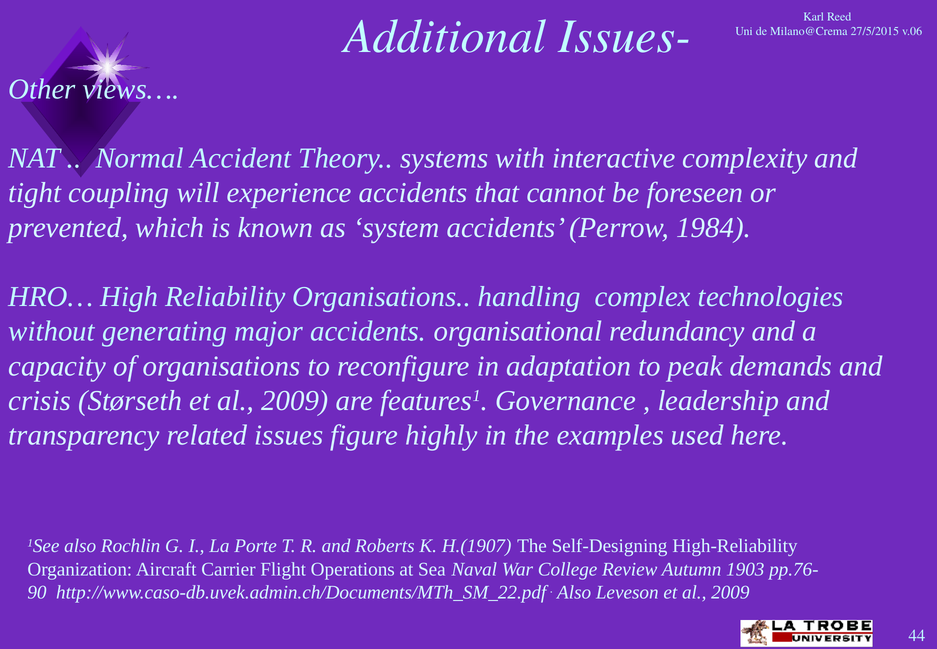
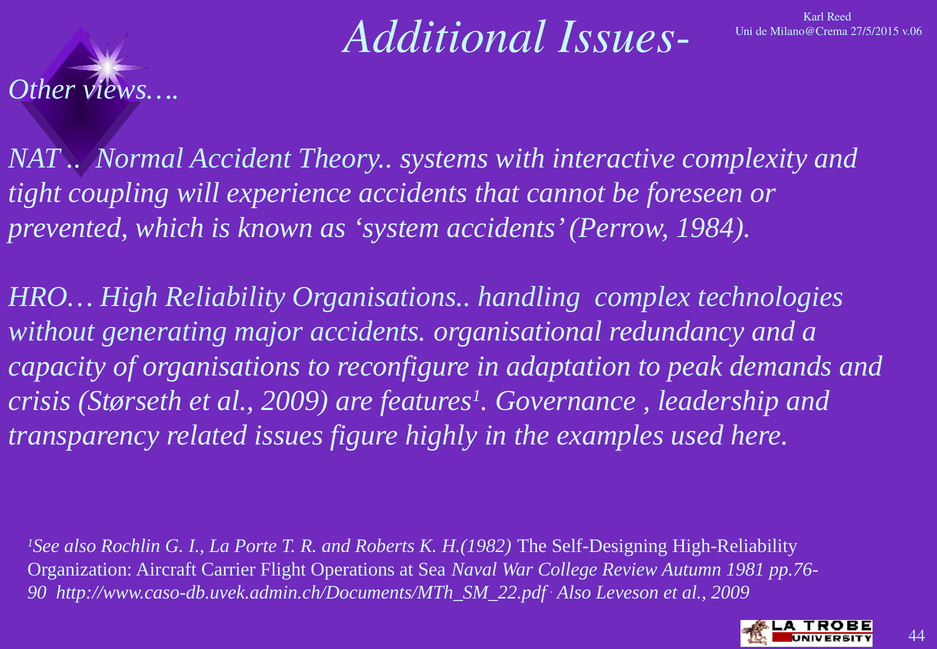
H.(1907: H.(1907 -> H.(1982
1903: 1903 -> 1981
